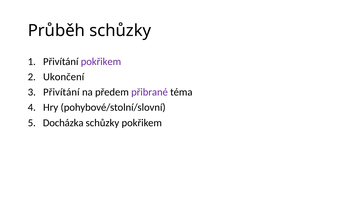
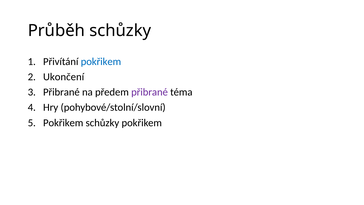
pokřikem at (101, 62) colour: purple -> blue
Přivítání at (61, 92): Přivítání -> Přibrané
Docházka at (63, 123): Docházka -> Pokřikem
